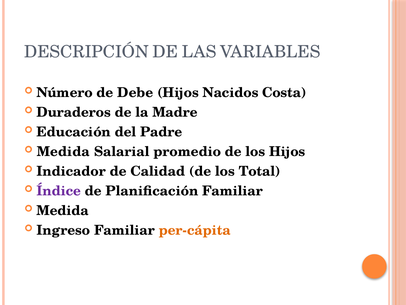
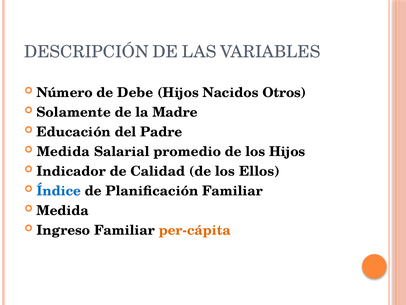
Costa: Costa -> Otros
Duraderos: Duraderos -> Solamente
Total: Total -> Ellos
Índice colour: purple -> blue
